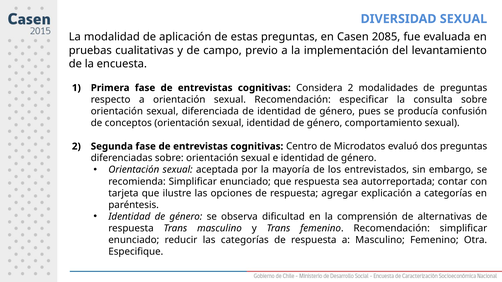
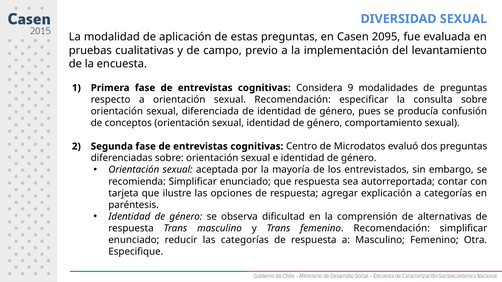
2085: 2085 -> 2095
Considera 2: 2 -> 9
